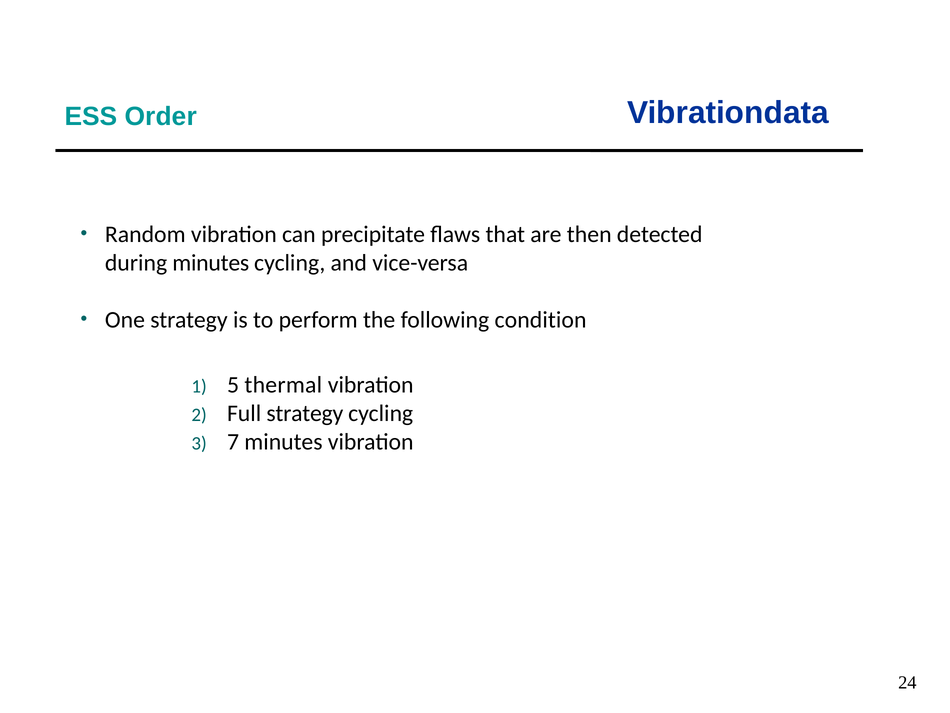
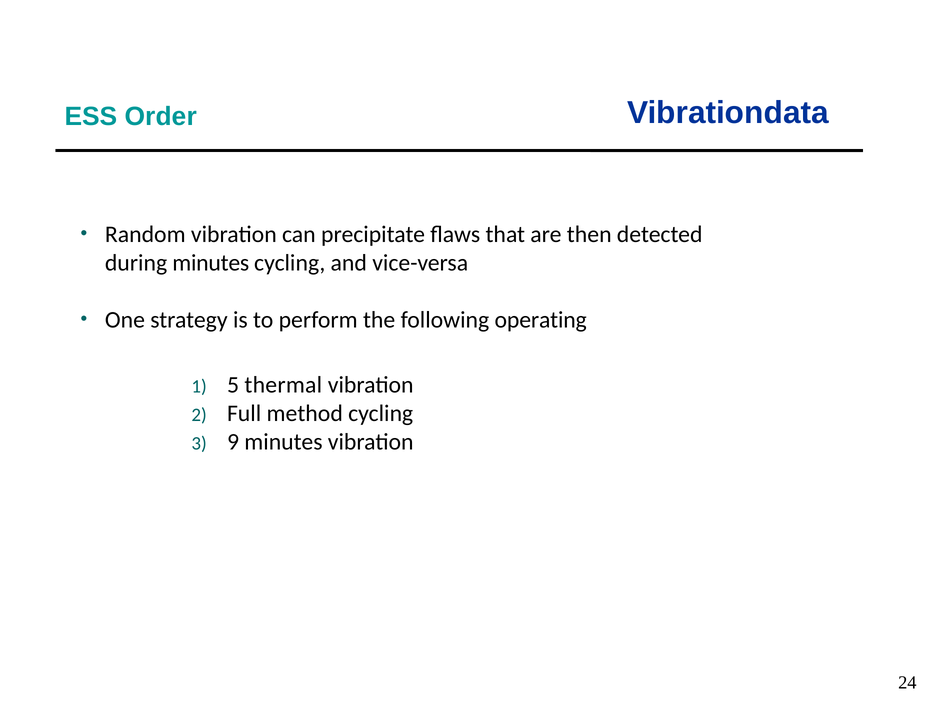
condition: condition -> operating
Full strategy: strategy -> method
7: 7 -> 9
